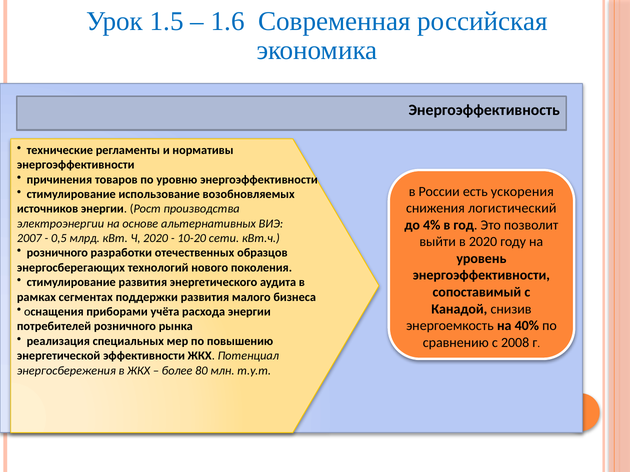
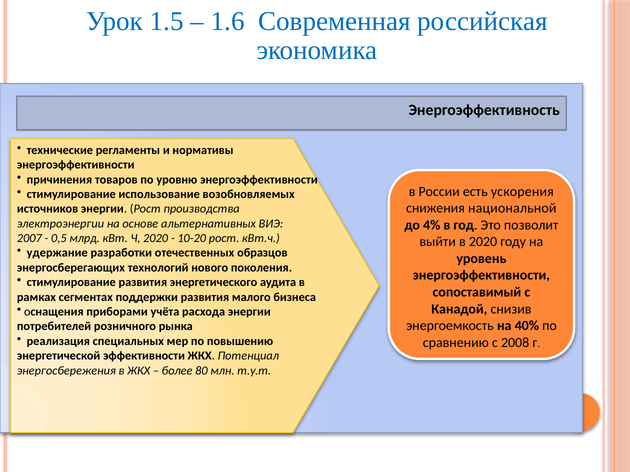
логистический: логистический -> национальной
10-20 сети: сети -> рост
розничного at (57, 253): розничного -> удержание
